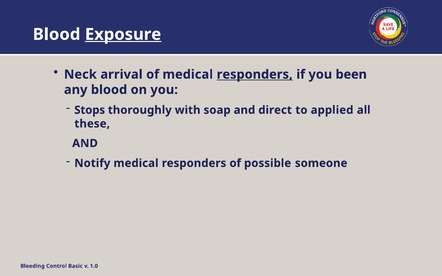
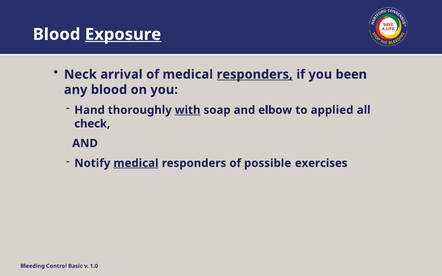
Stops: Stops -> Hand
with underline: none -> present
direct: direct -> elbow
these: these -> check
medical at (136, 163) underline: none -> present
someone: someone -> exercises
